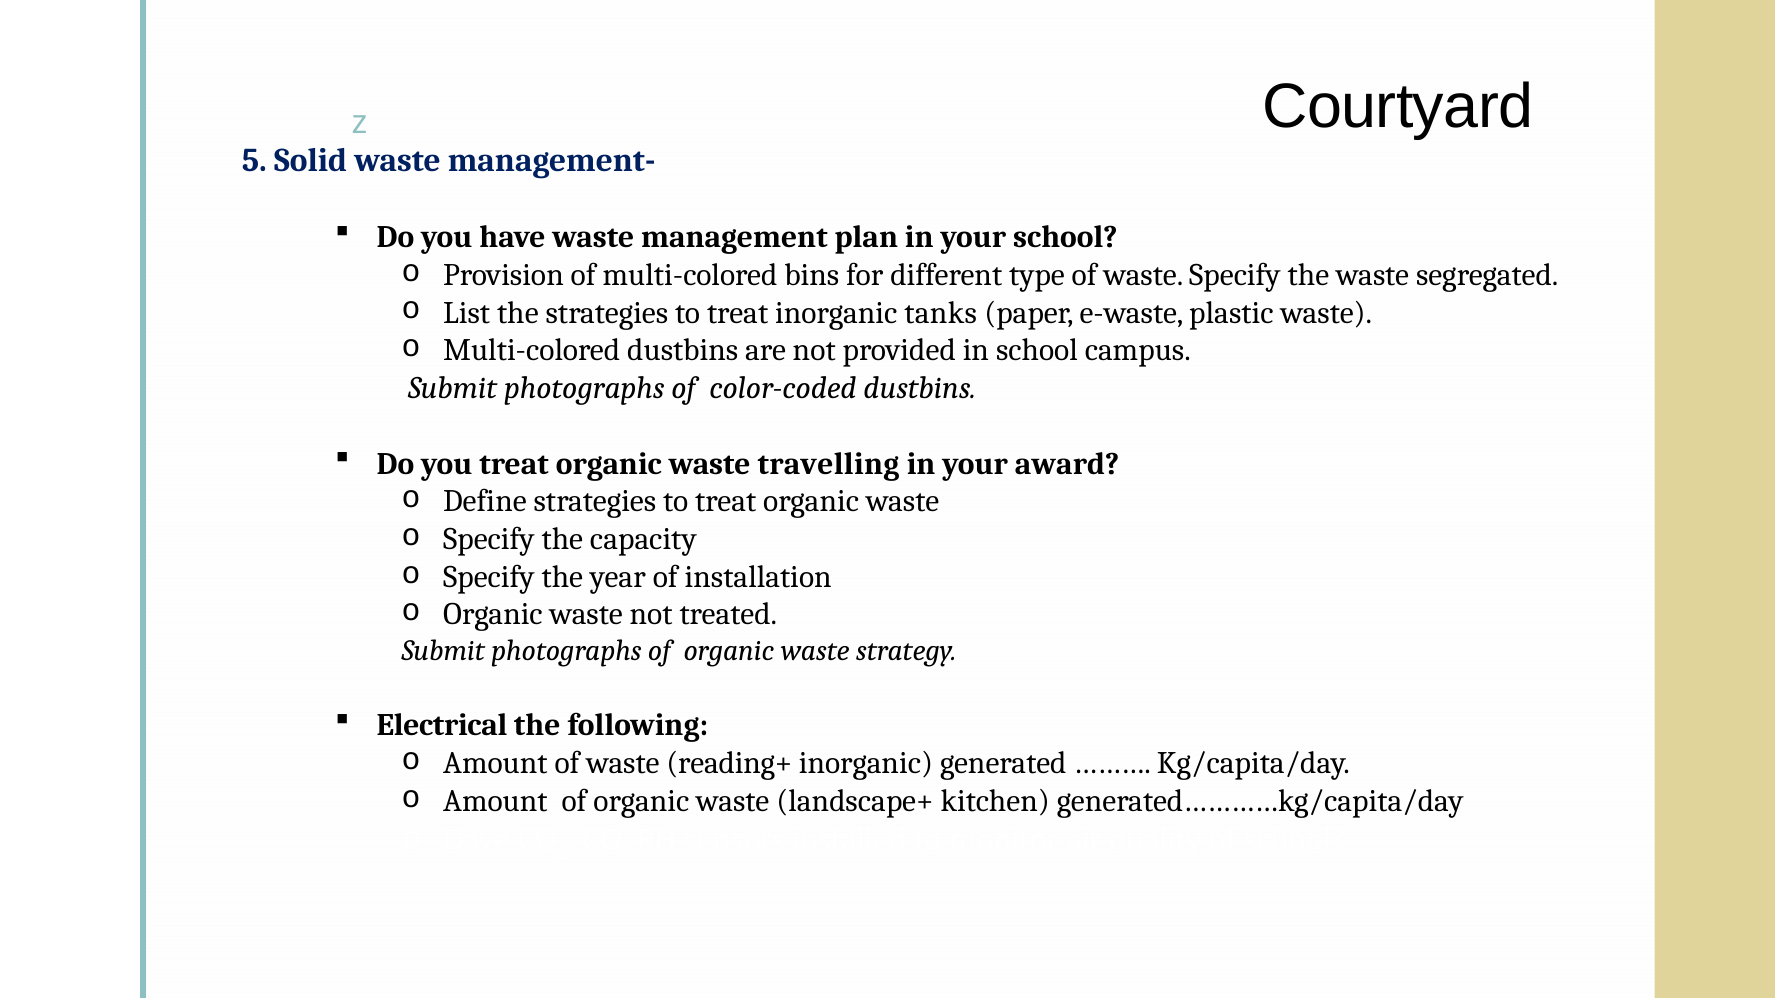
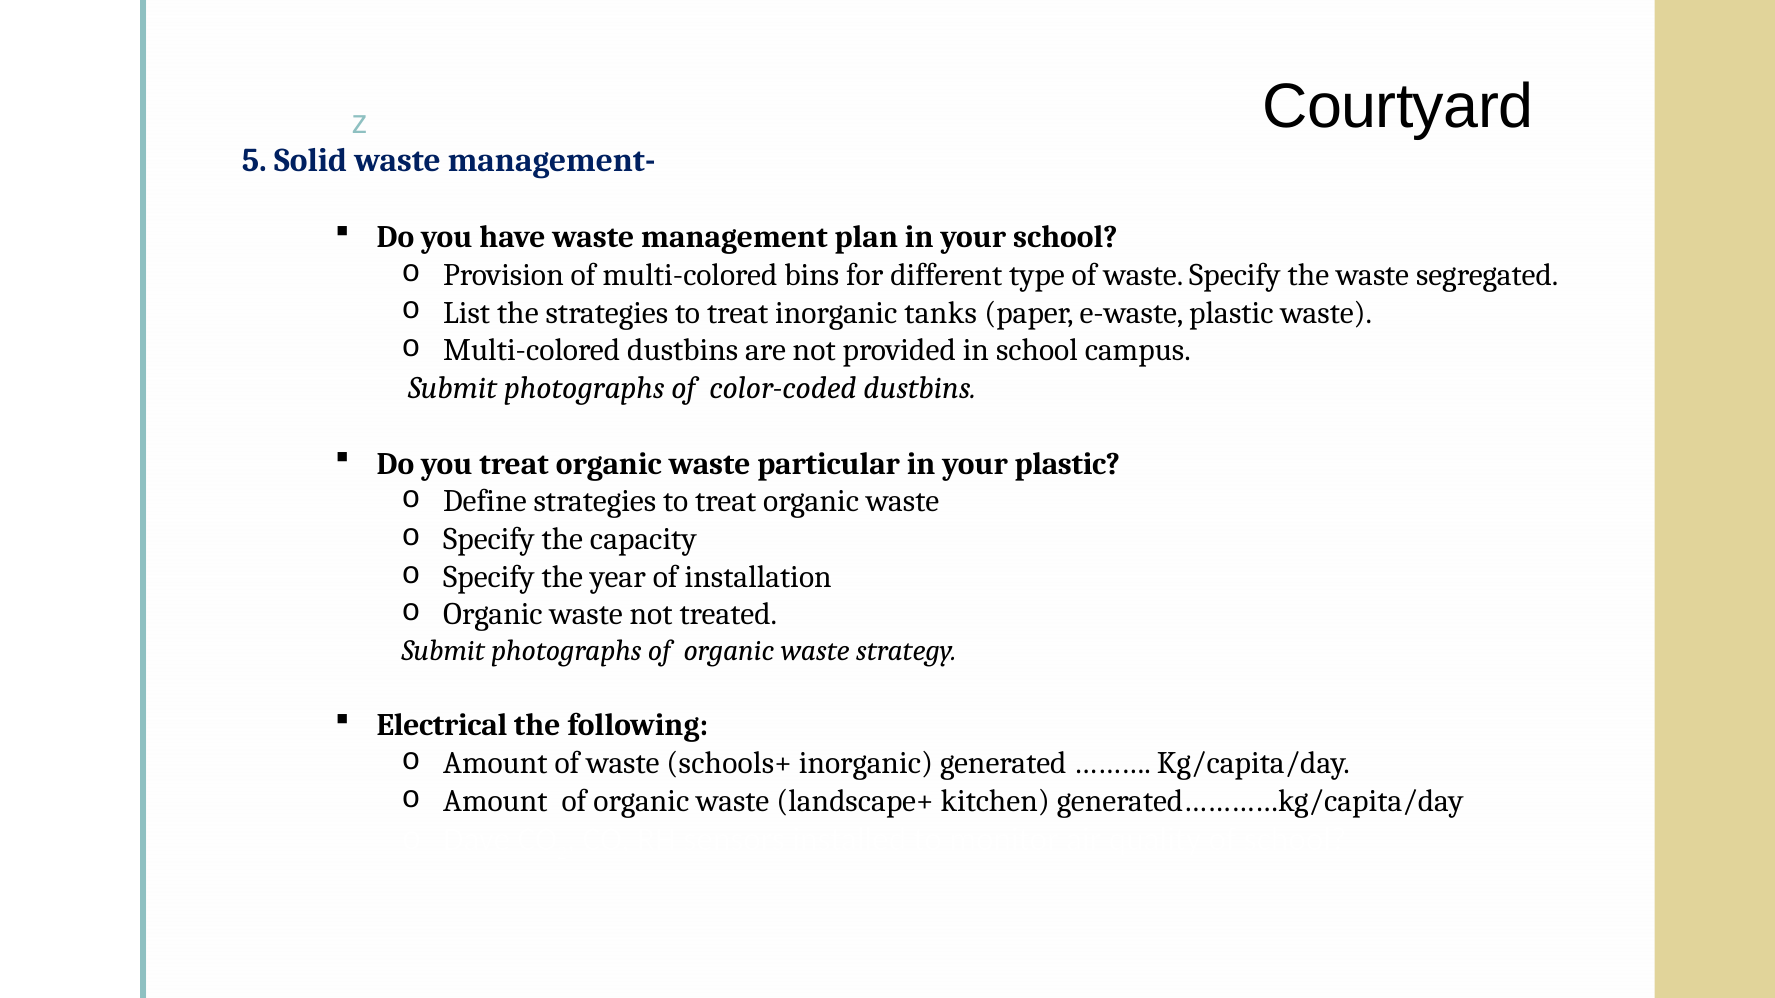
travelling: travelling -> particular
your award: award -> plastic
reading+: reading+ -> schools+
